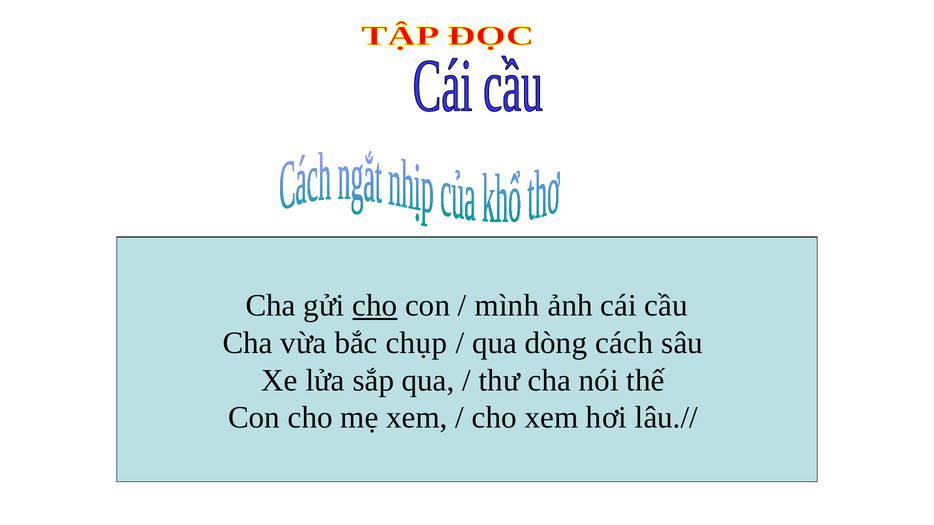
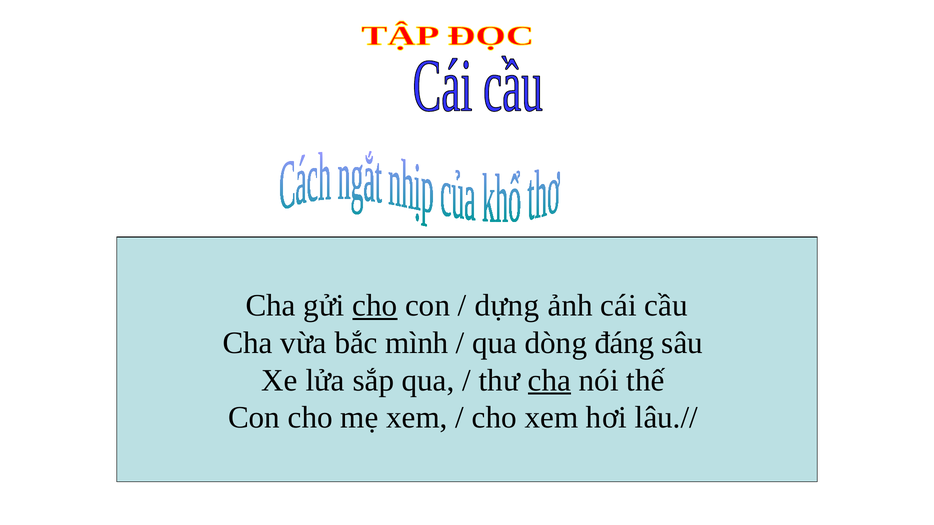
mình: mình -> dựng
chụp: chụp -> mình
cách: cách -> đáng
cha at (549, 381) underline: none -> present
